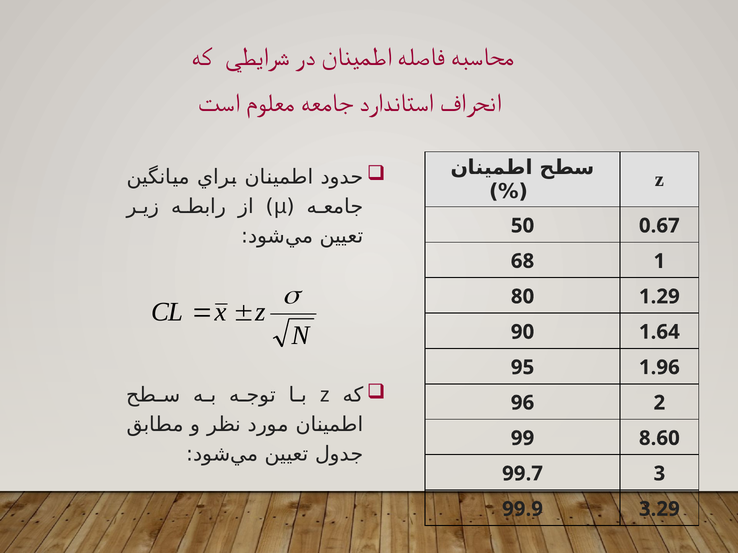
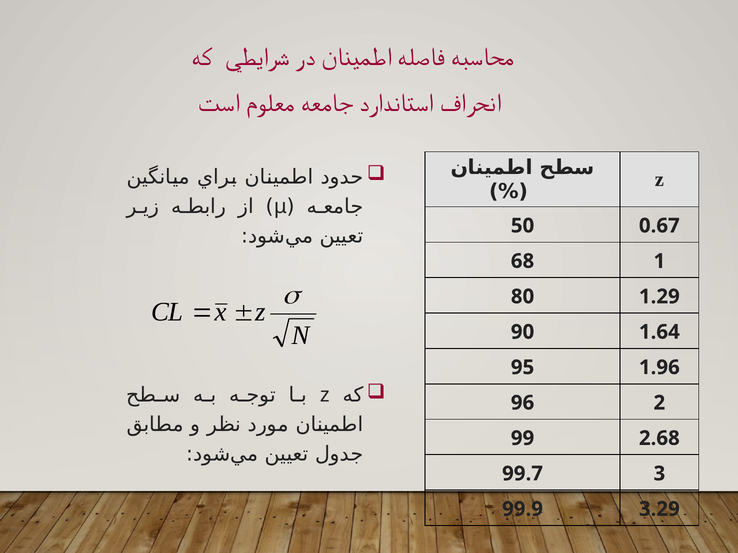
8.60: 8.60 -> 2.68
